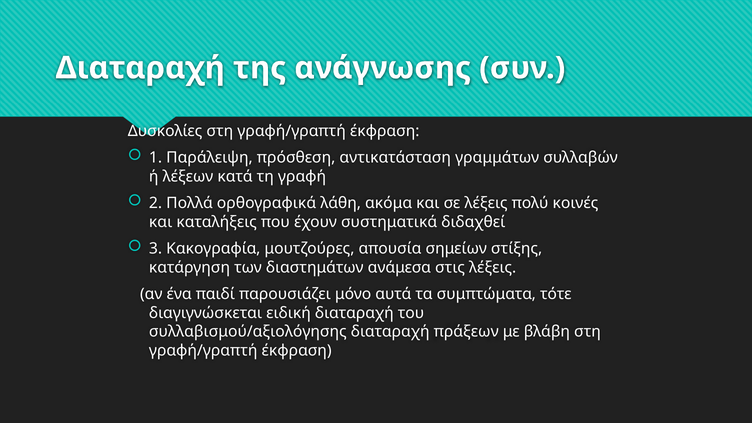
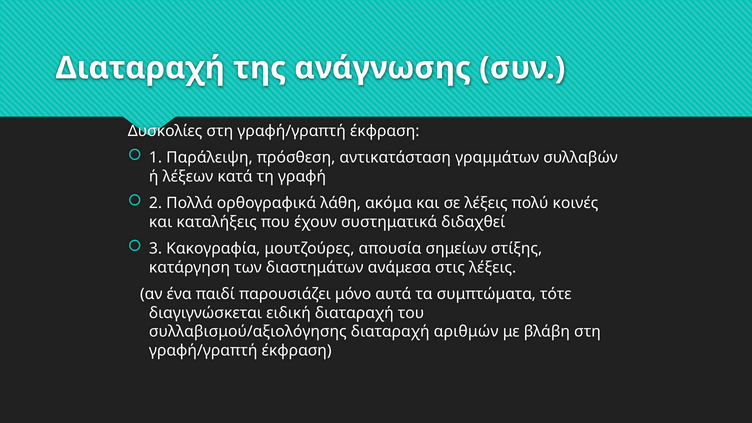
πράξεων: πράξεων -> αριθμών
